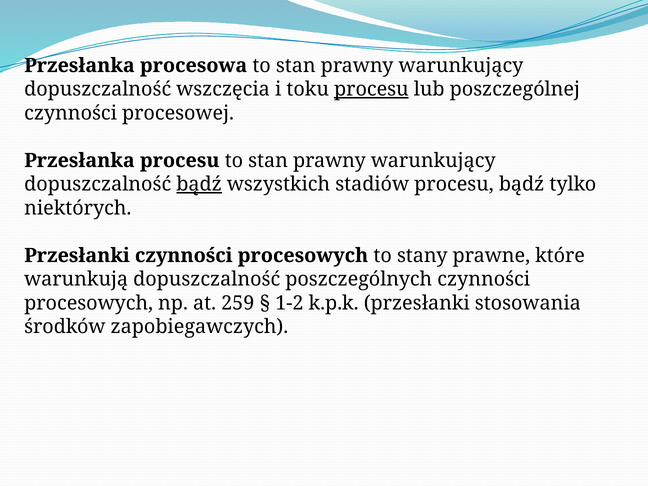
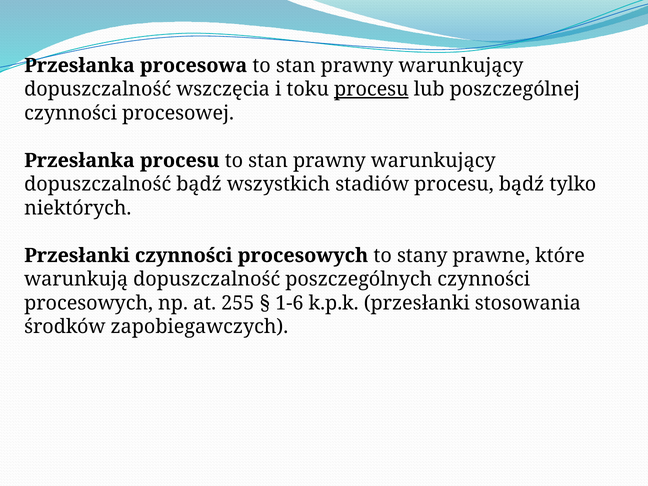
bądź at (199, 184) underline: present -> none
259: 259 -> 255
1-2: 1-2 -> 1-6
